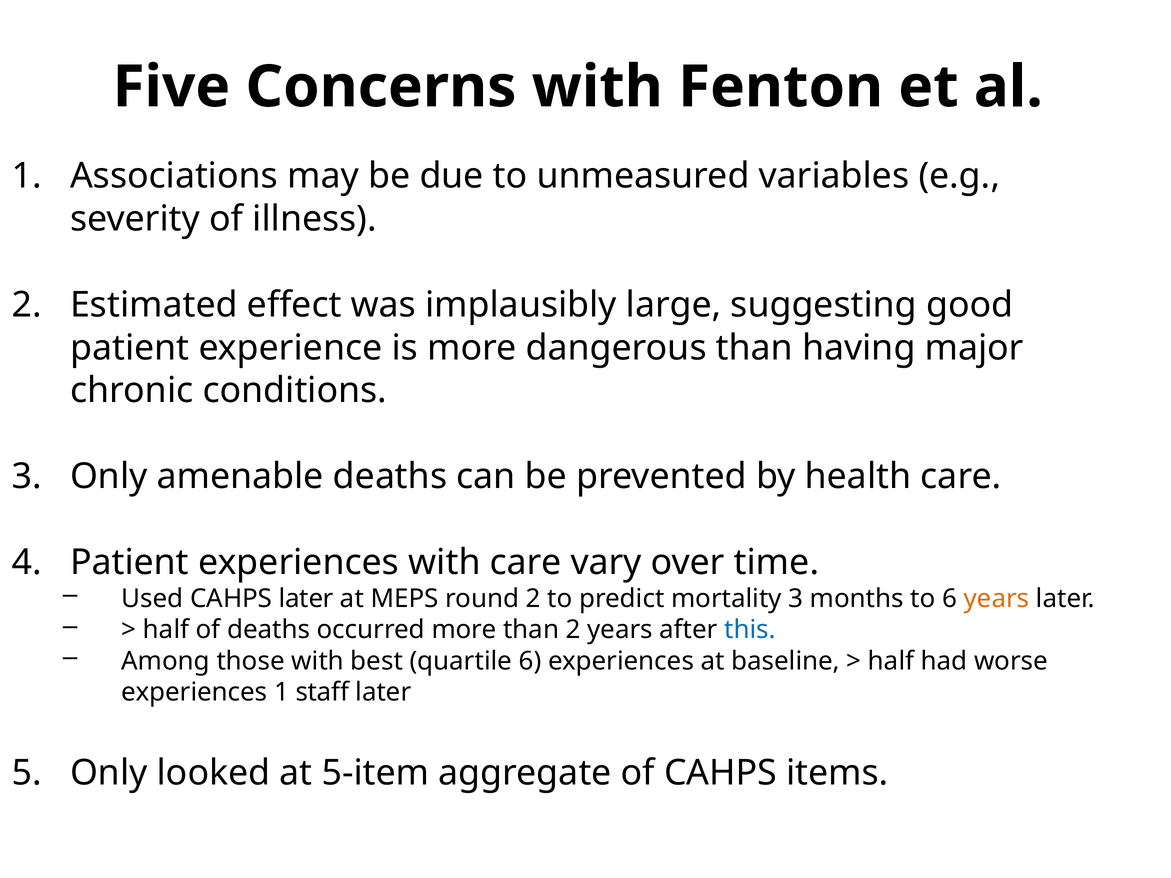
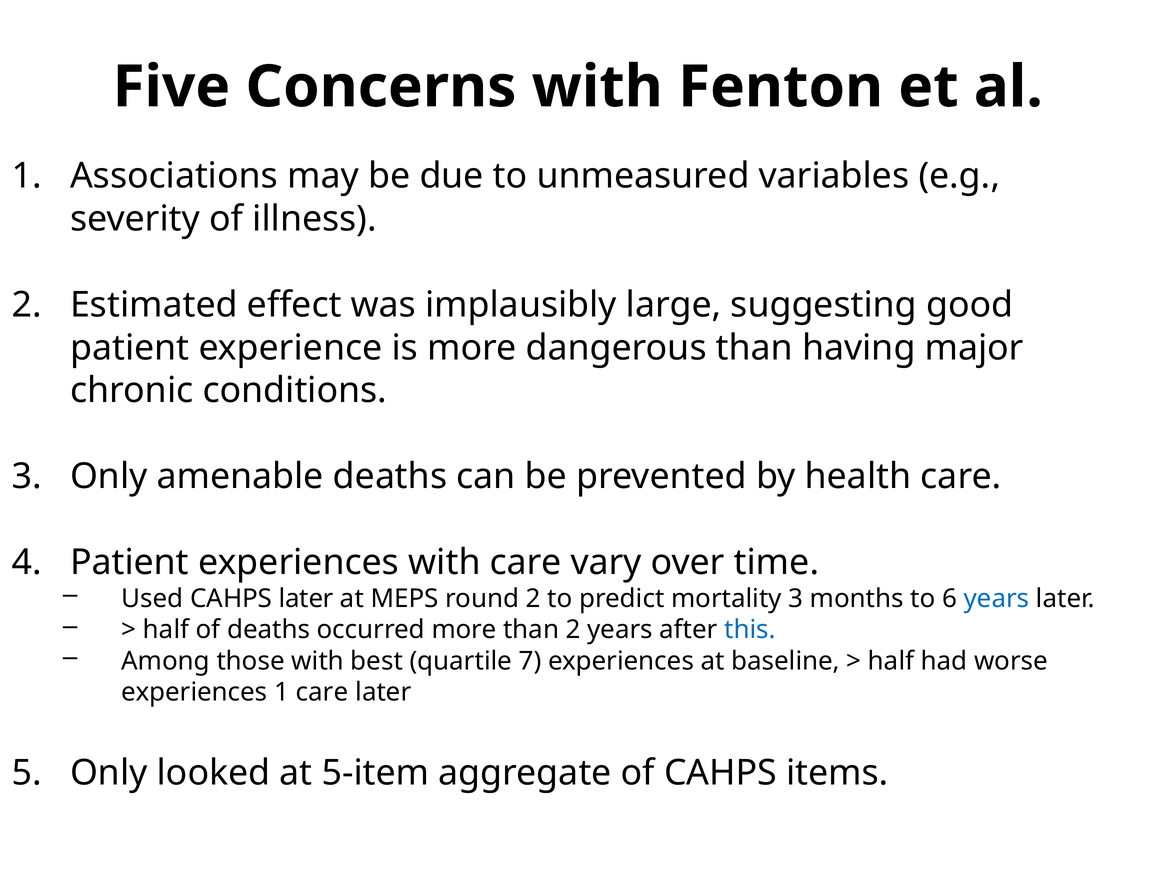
years at (996, 599) colour: orange -> blue
quartile 6: 6 -> 7
1 staff: staff -> care
